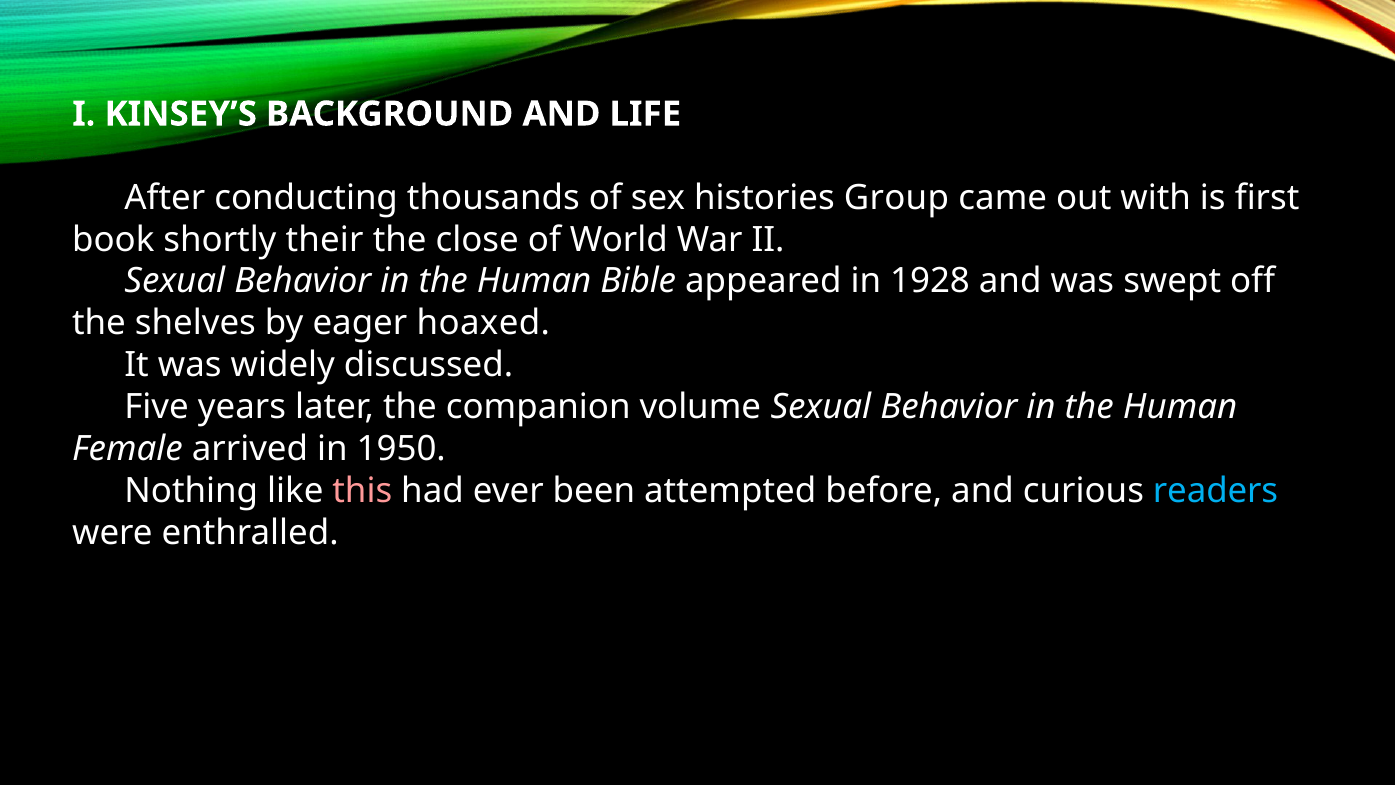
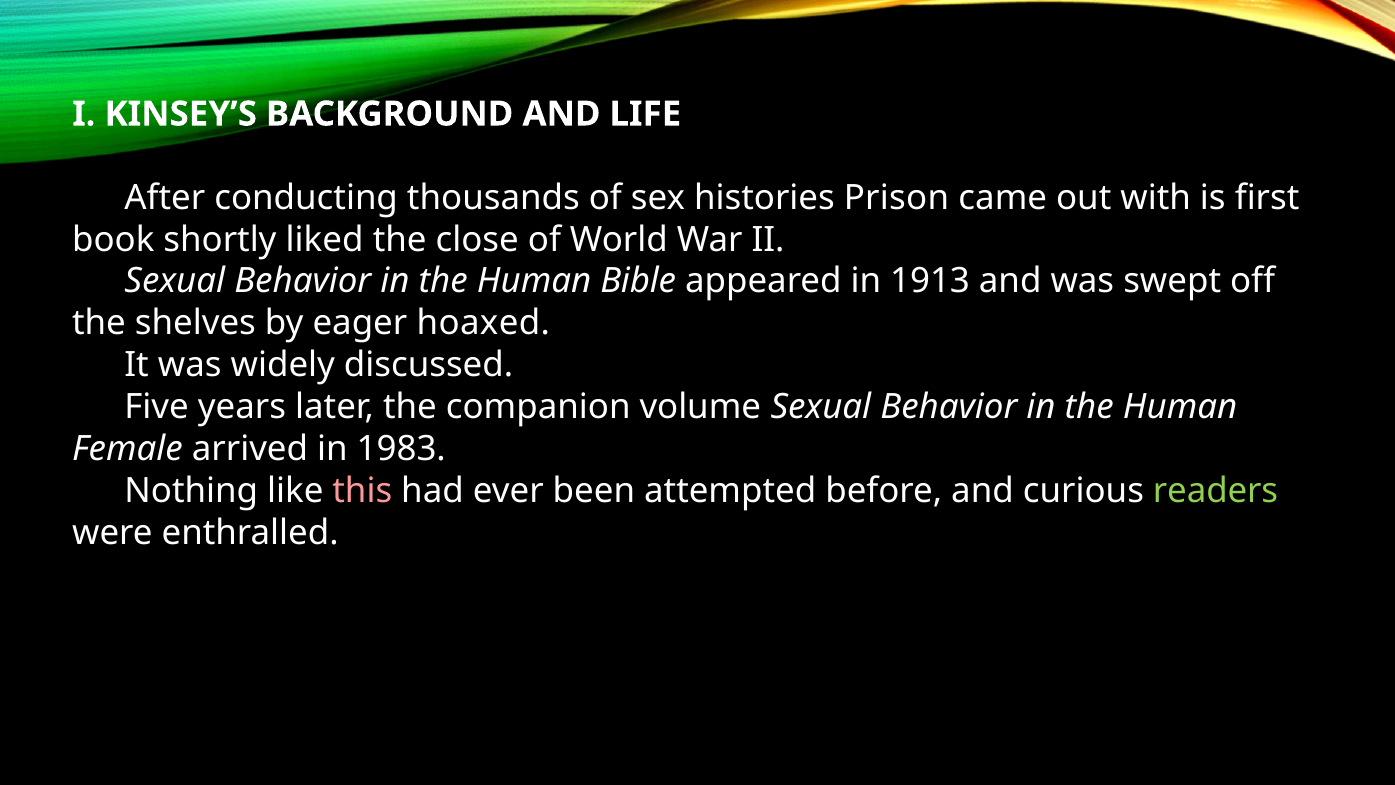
Group: Group -> Prison
their: their -> liked
1928: 1928 -> 1913
1950: 1950 -> 1983
readers colour: light blue -> light green
